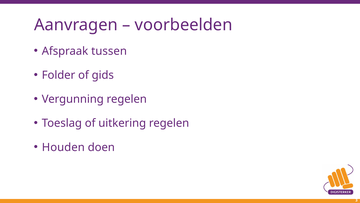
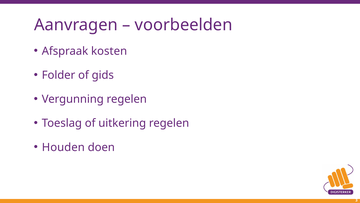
tussen: tussen -> kosten
